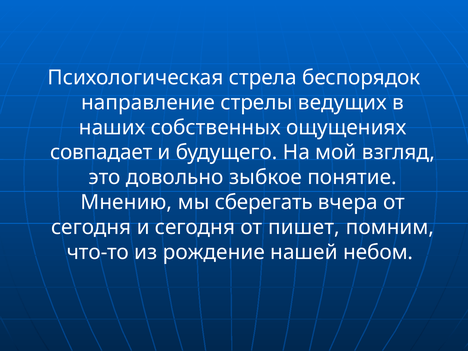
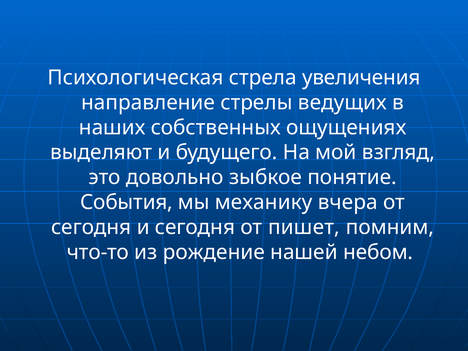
беспорядок: беспорядок -> увеличения
совпадает: совпадает -> выделяют
Мнению: Мнению -> События
сберегать: сберегать -> механику
